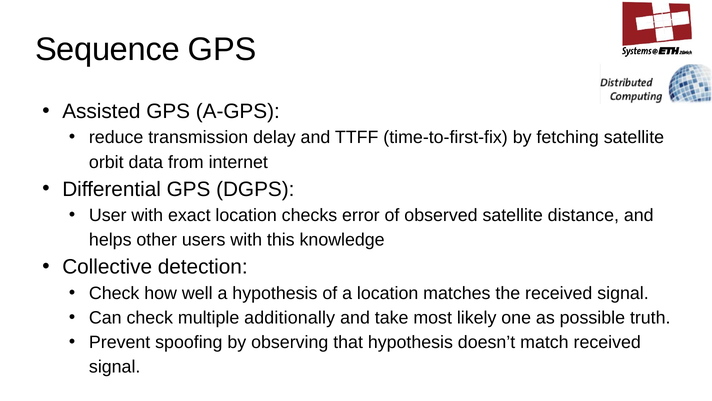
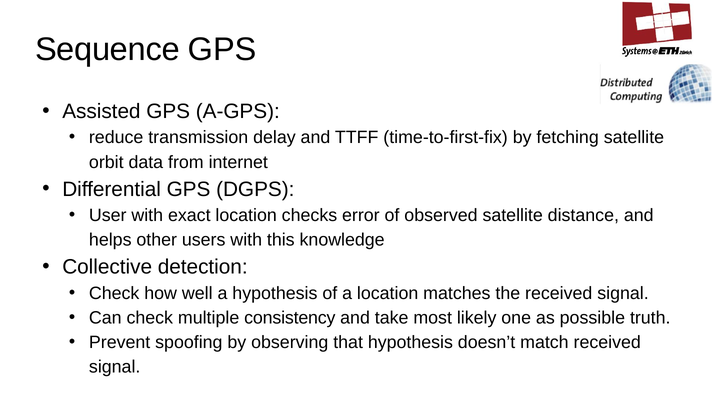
additionally: additionally -> consistency
